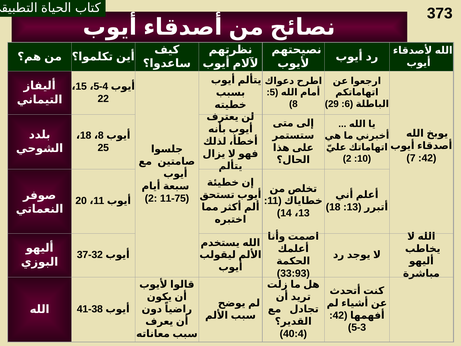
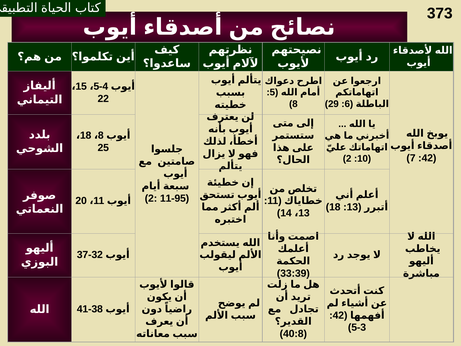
11-75: 11-75 -> 11-95
33:93: 33:93 -> 33:39
40:4: 40:4 -> 40:8
